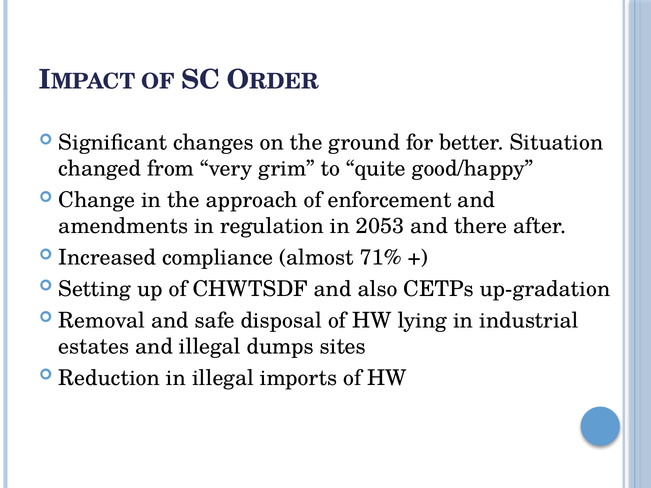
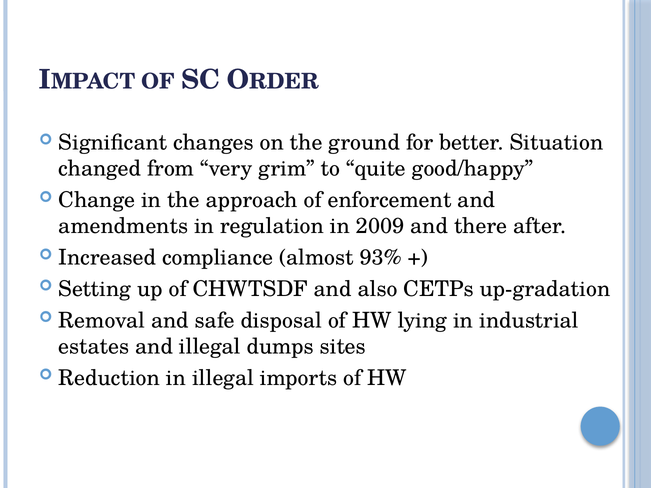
2053: 2053 -> 2009
71%: 71% -> 93%
